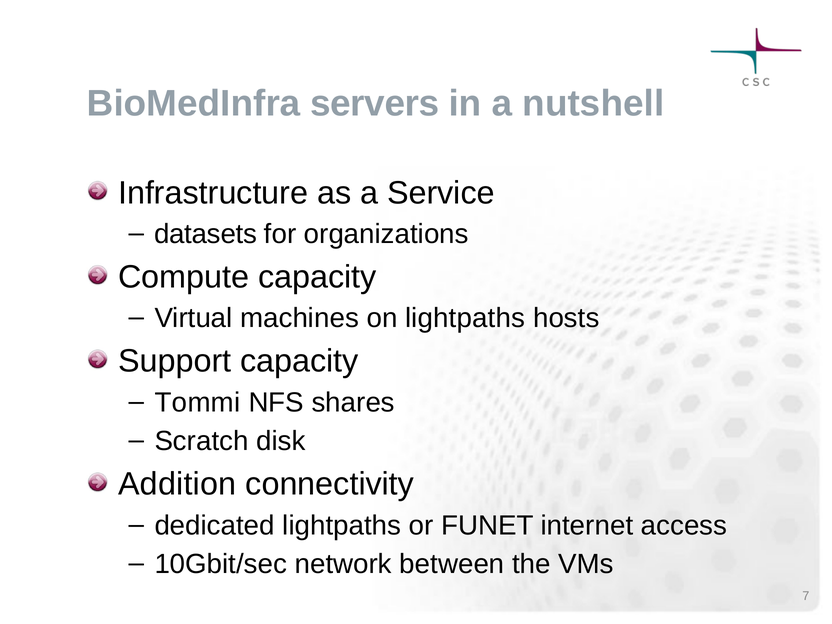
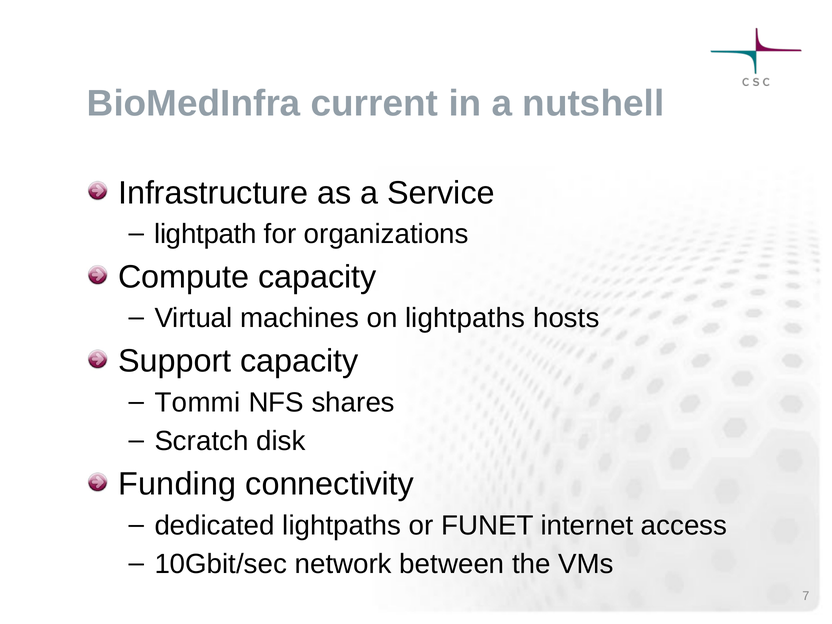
servers: servers -> current
datasets: datasets -> lightpath
Addition: Addition -> Funding
